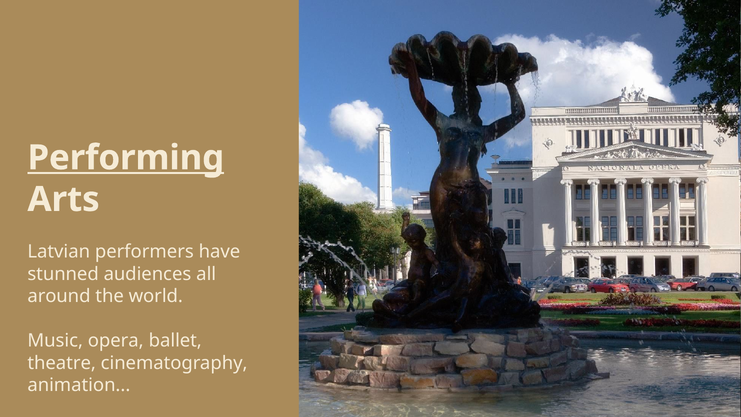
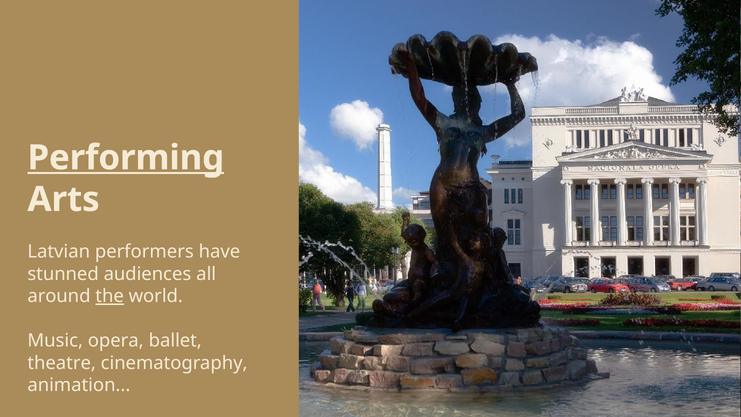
the underline: none -> present
